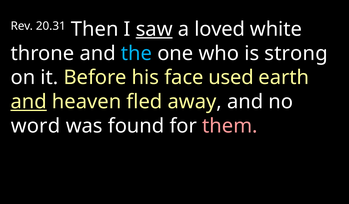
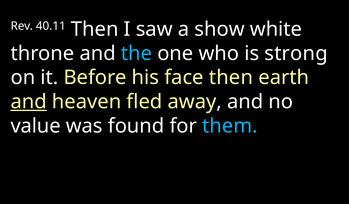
20.31: 20.31 -> 40.11
saw underline: present -> none
loved: loved -> show
face used: used -> then
word: word -> value
them colour: pink -> light blue
